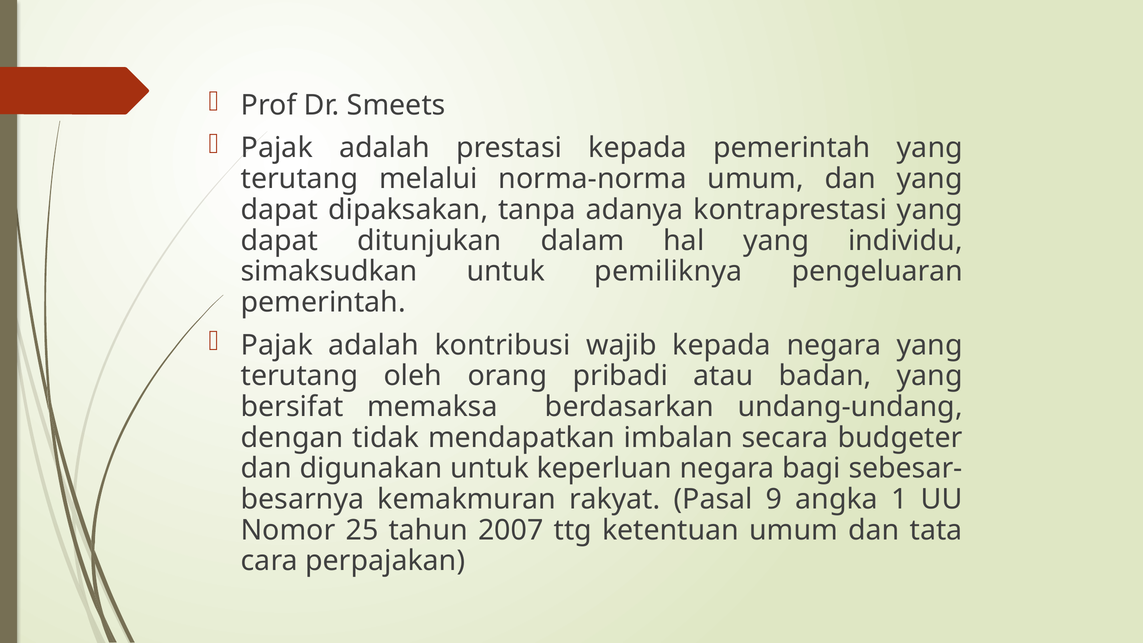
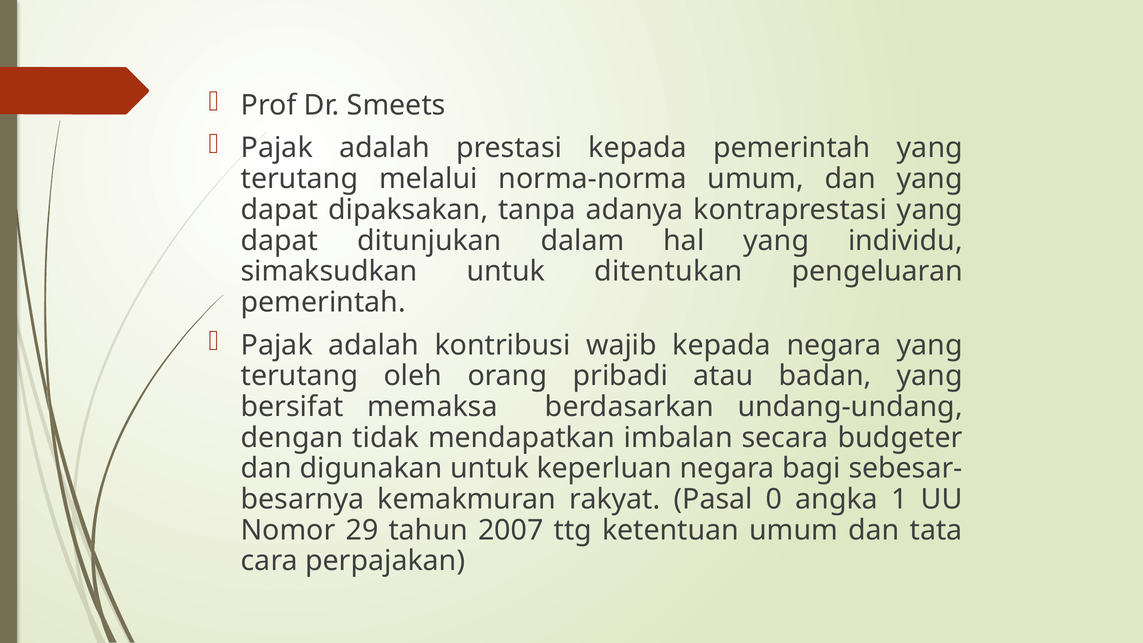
pemiliknya: pemiliknya -> ditentukan
9: 9 -> 0
25: 25 -> 29
